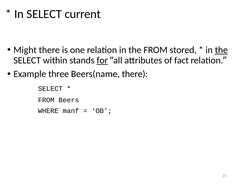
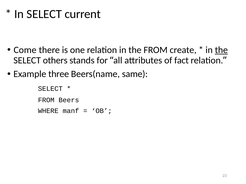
Might: Might -> Come
stored: stored -> create
within: within -> others
for underline: present -> none
Beers(name there: there -> same
